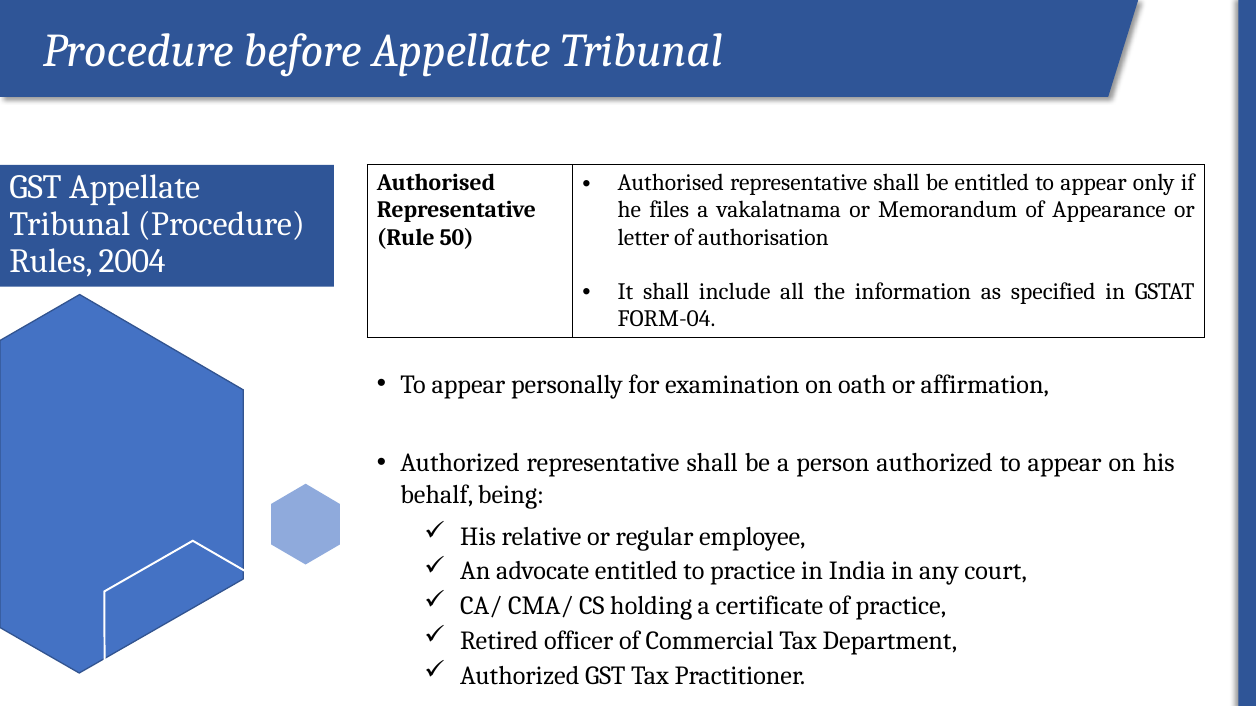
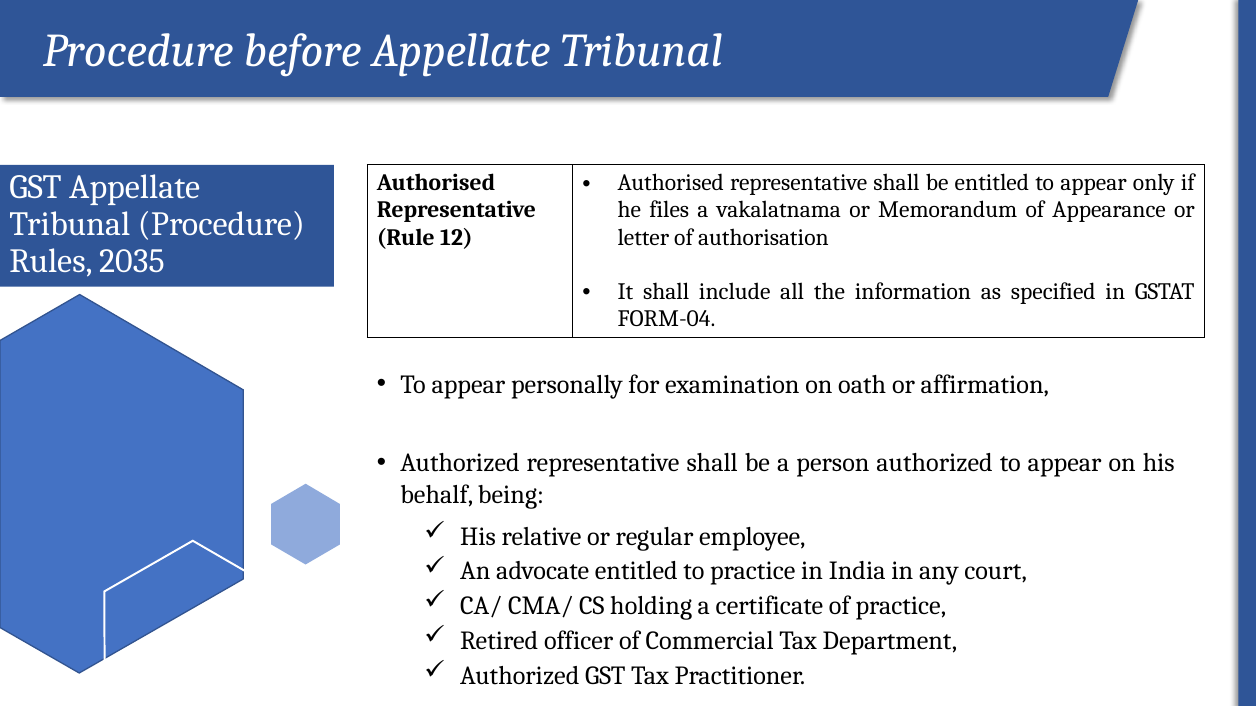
50: 50 -> 12
2004: 2004 -> 2035
